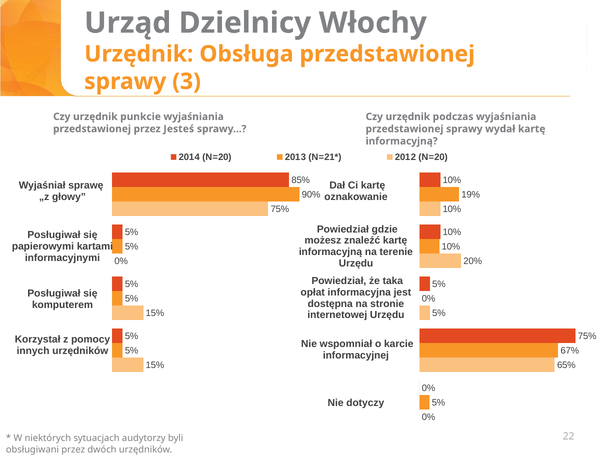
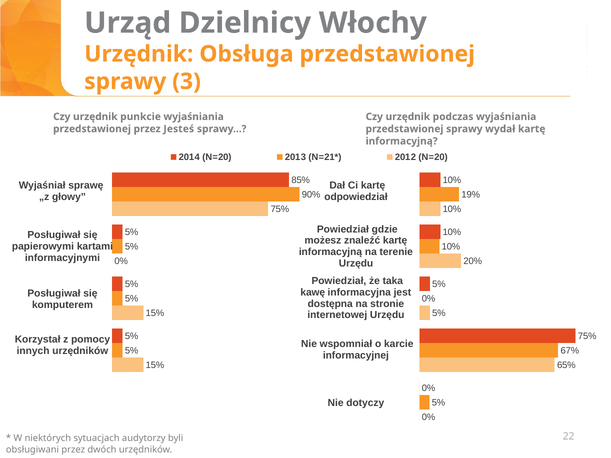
oznakowanie: oznakowanie -> odpowiedział
opłat: opłat -> kawę
